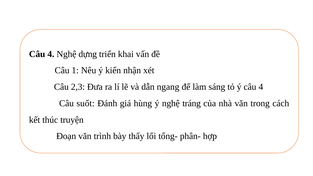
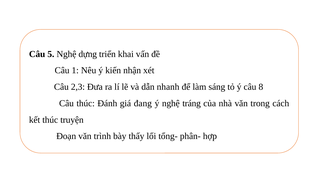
4 at (51, 54): 4 -> 5
ngang: ngang -> nhanh
ý câu 4: 4 -> 8
Câu suốt: suốt -> thúc
hùng: hùng -> đang
